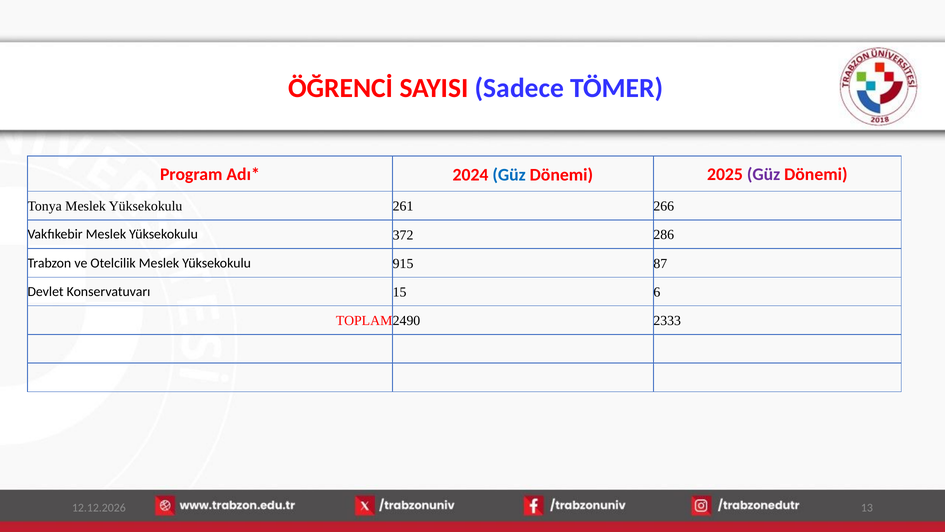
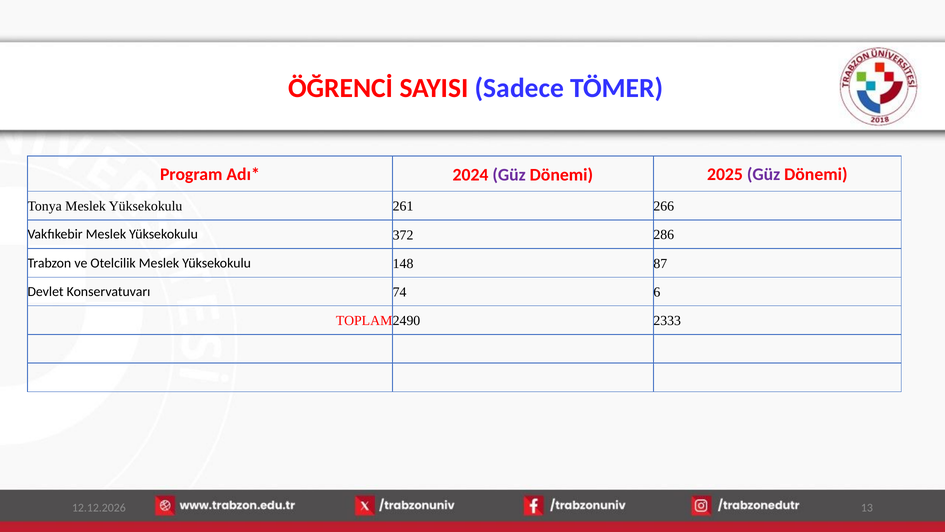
Güz at (509, 175) colour: blue -> purple
915: 915 -> 148
15: 15 -> 74
